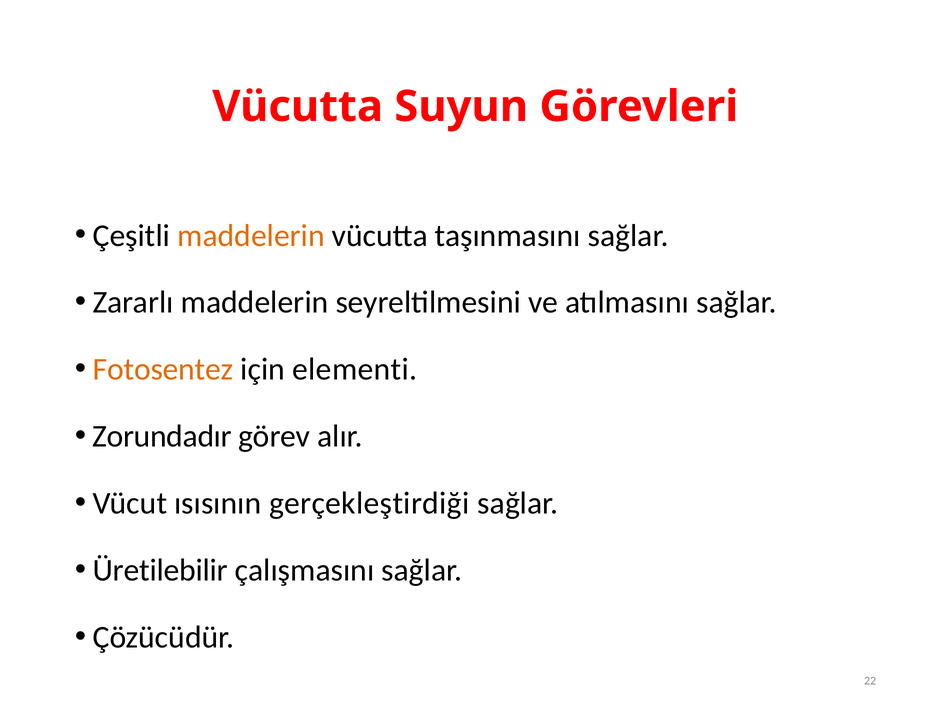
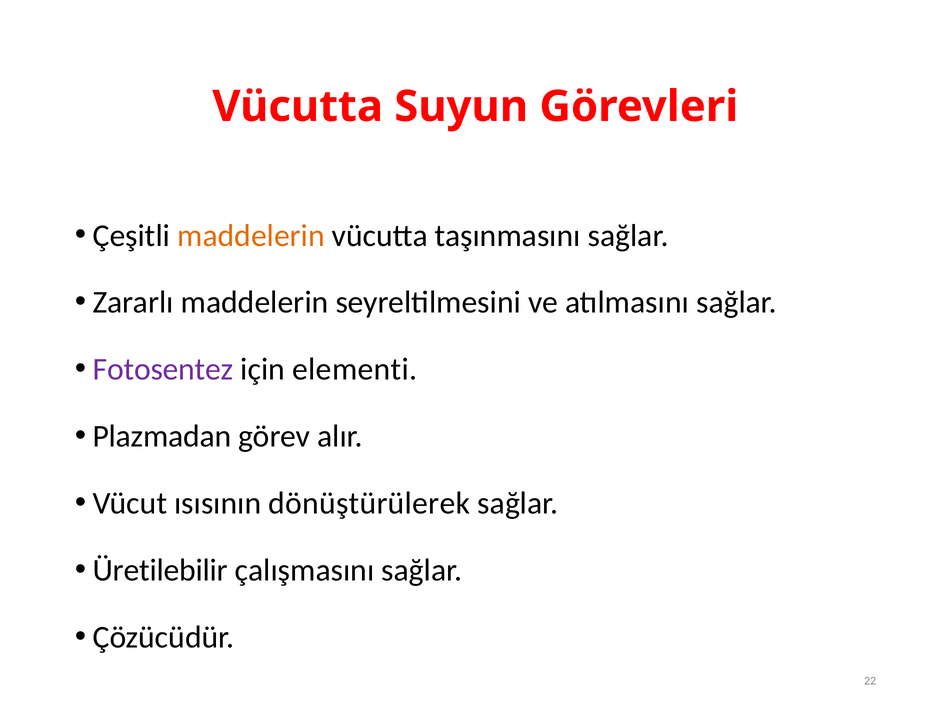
Fotosentez colour: orange -> purple
Zorundadır: Zorundadır -> Plazmadan
gerçekleştirdiği: gerçekleştirdiği -> dönüştürülerek
